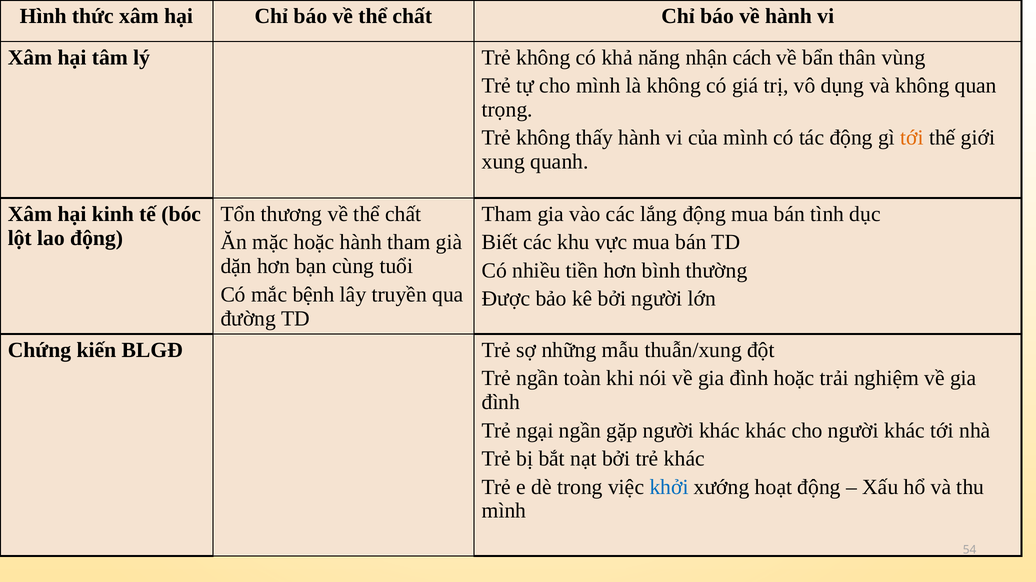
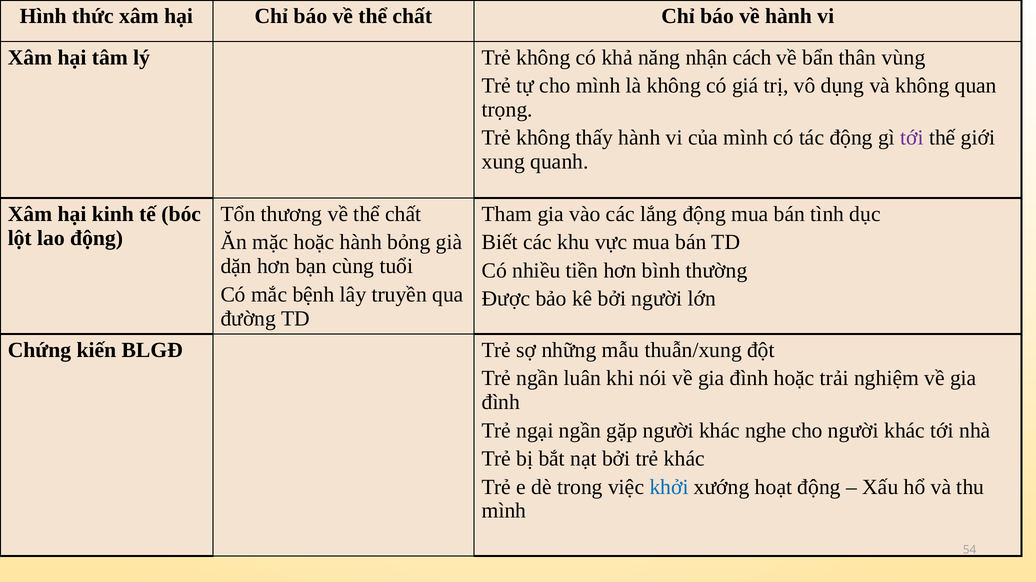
tới at (912, 138) colour: orange -> purple
hành tham: tham -> bỏng
toàn: toàn -> luân
khác khác: khác -> nghe
